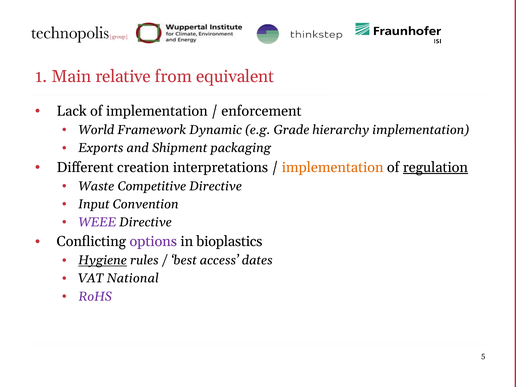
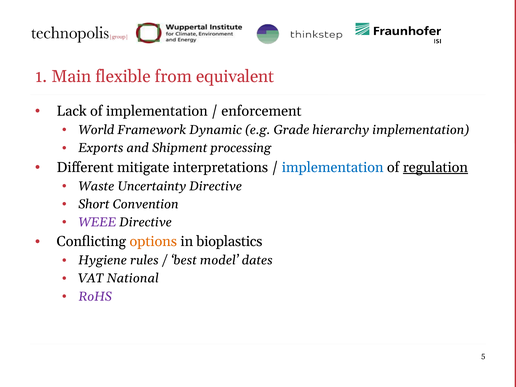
relative: relative -> flexible
packaging: packaging -> processing
creation: creation -> mitigate
implementation at (333, 167) colour: orange -> blue
Competitive: Competitive -> Uncertainty
Input: Input -> Short
options colour: purple -> orange
Hygiene underline: present -> none
access: access -> model
